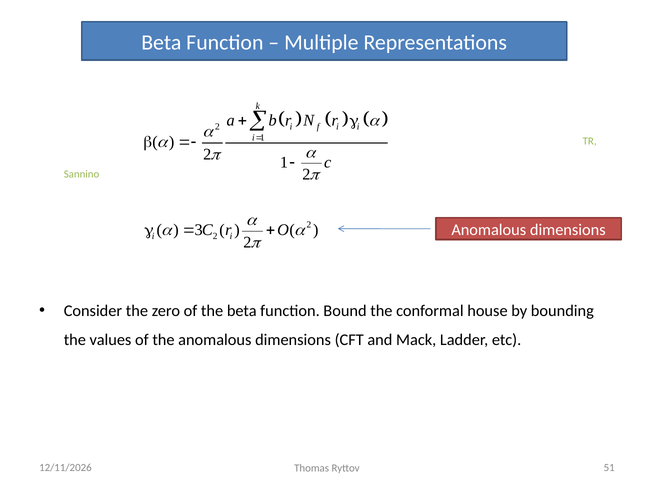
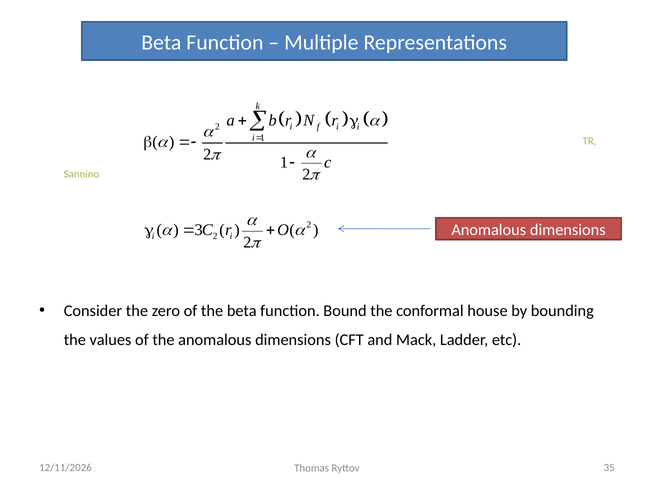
51: 51 -> 35
